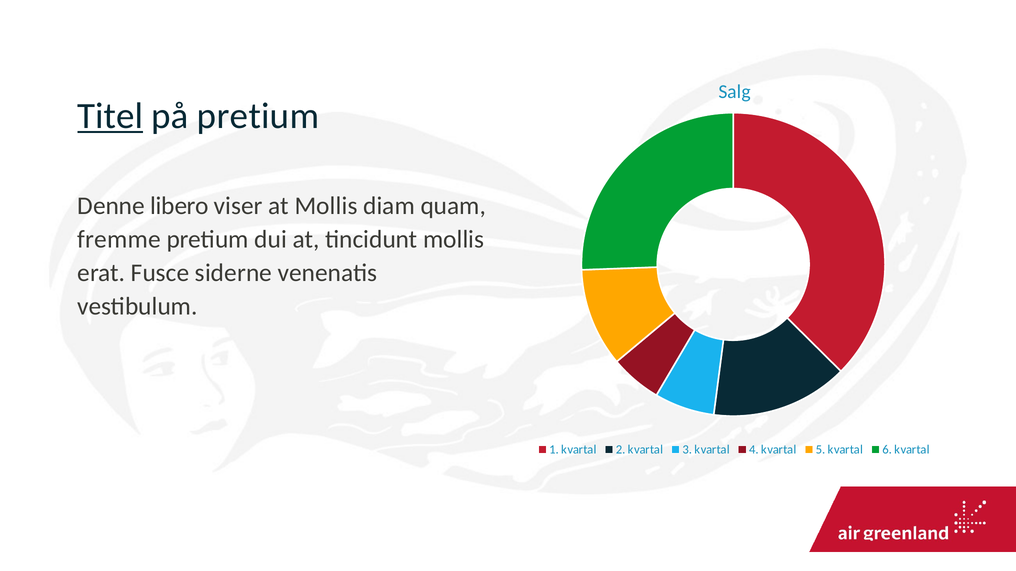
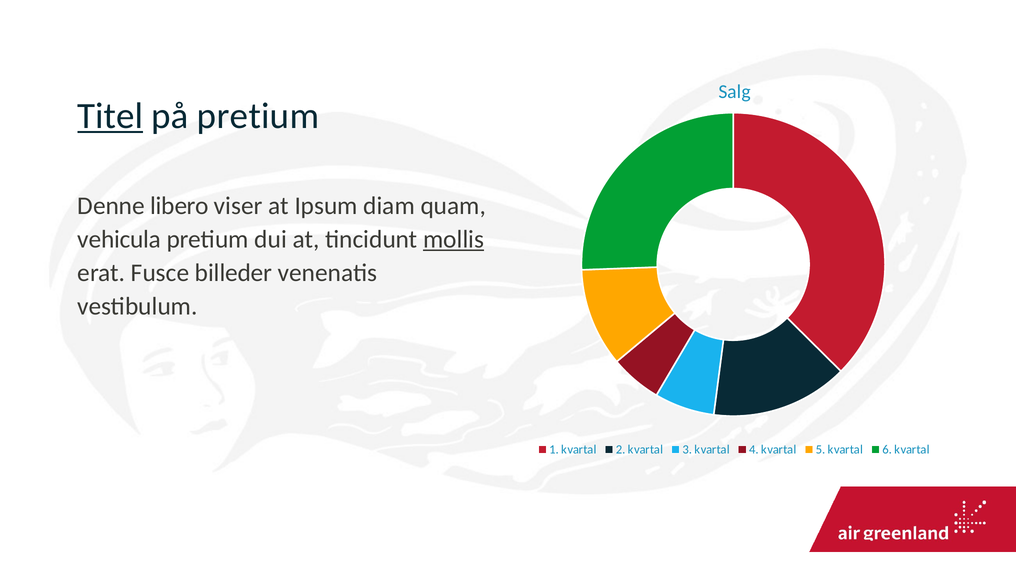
at Mollis: Mollis -> Ipsum
fremme: fremme -> vehicula
mollis at (454, 240) underline: none -> present
siderne: siderne -> billeder
